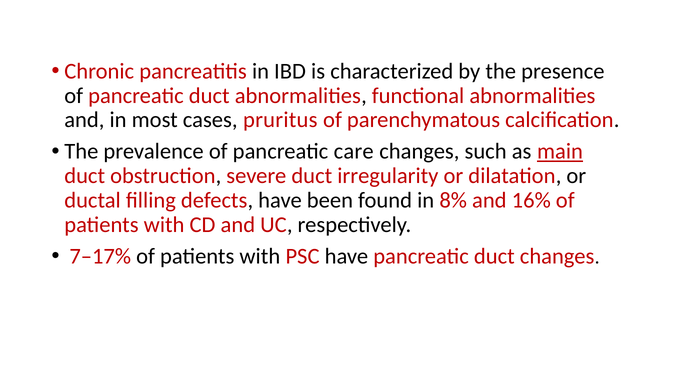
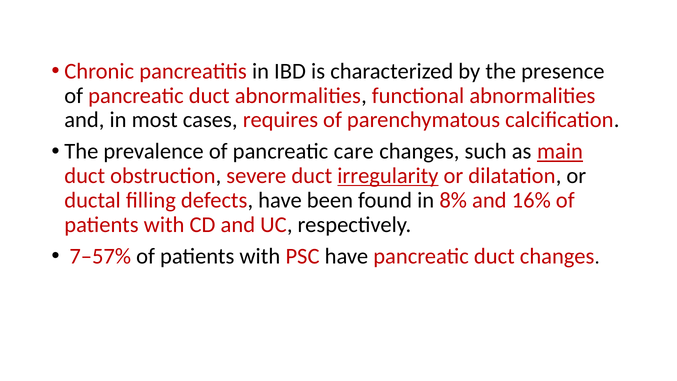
pruritus: pruritus -> requires
irregularity underline: none -> present
7–17%: 7–17% -> 7–57%
